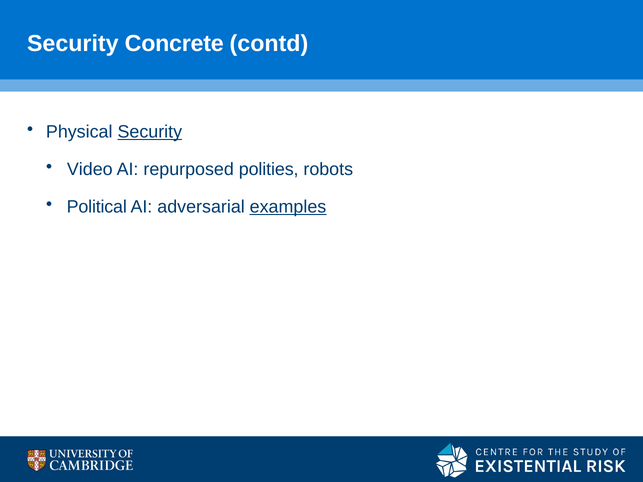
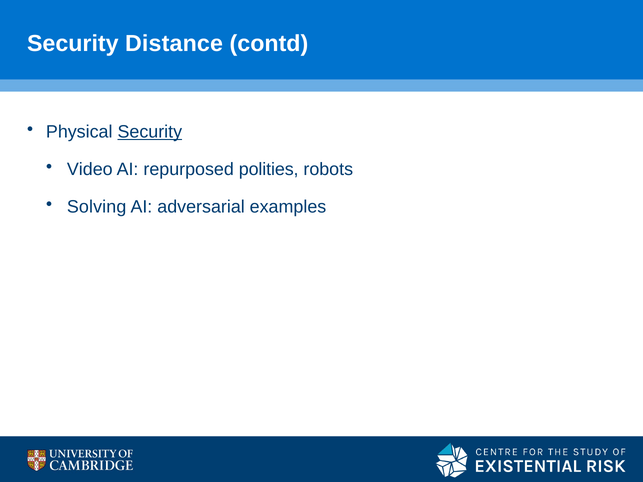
Concrete: Concrete -> Distance
Political: Political -> Solving
examples underline: present -> none
